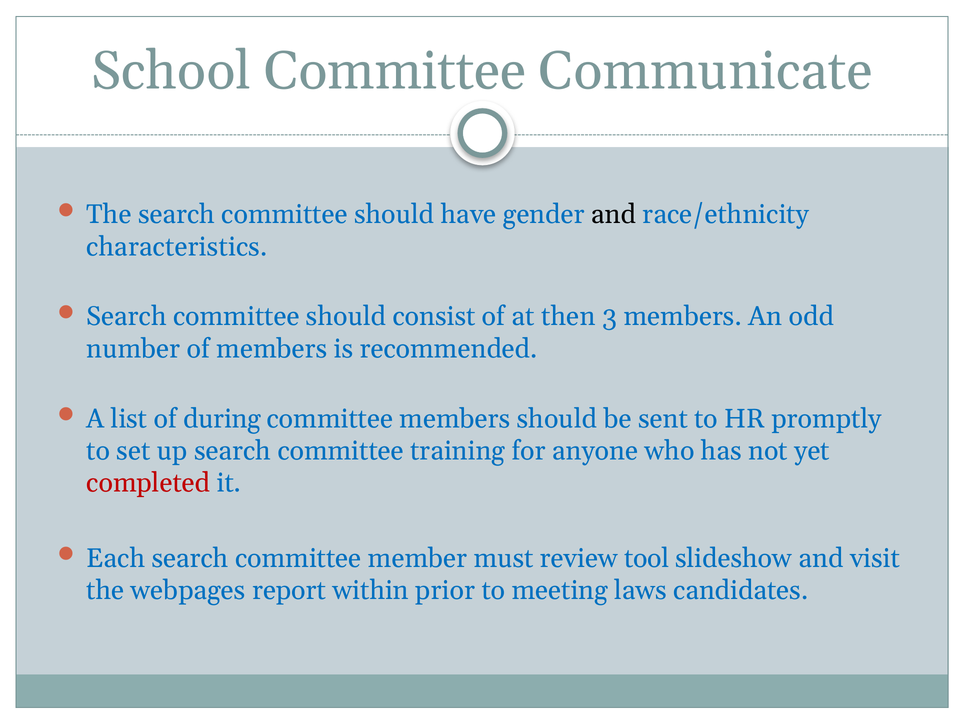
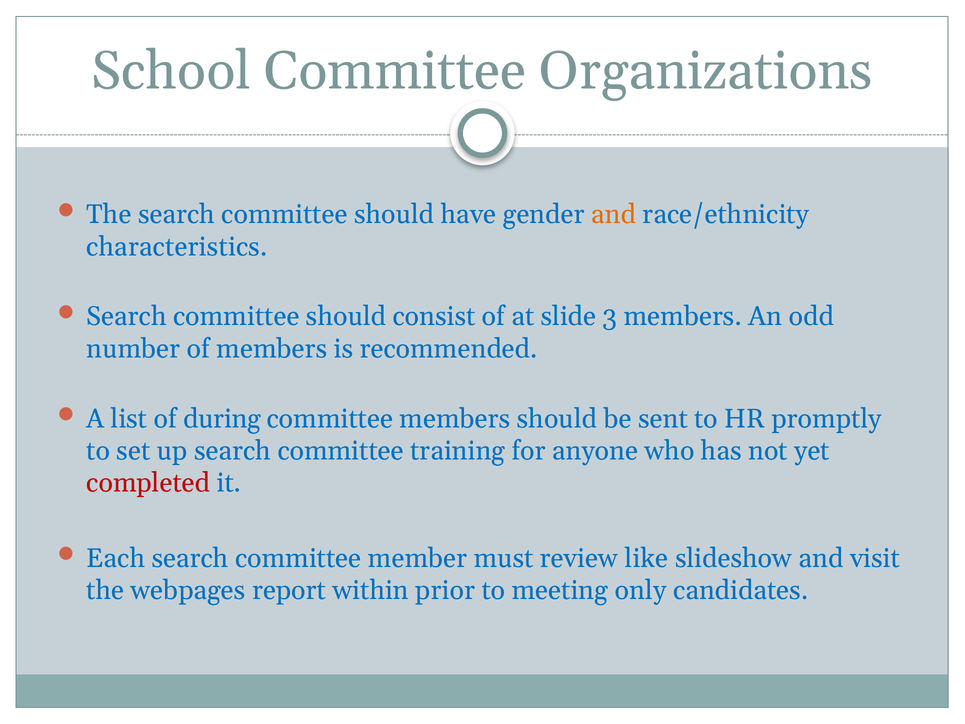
Communicate: Communicate -> Organizations
and at (614, 215) colour: black -> orange
then: then -> slide
tool: tool -> like
laws: laws -> only
